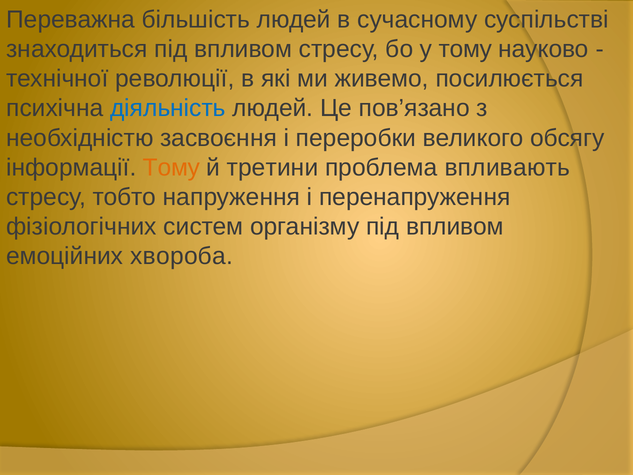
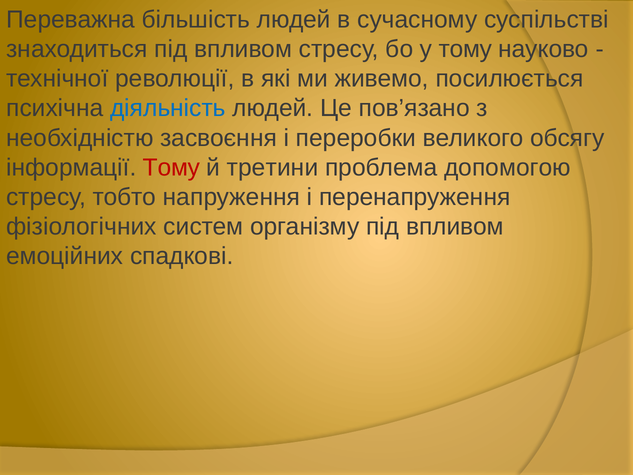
Тому at (171, 167) colour: orange -> red
впливають: впливають -> допомогою
хвороба: хвороба -> спадкові
